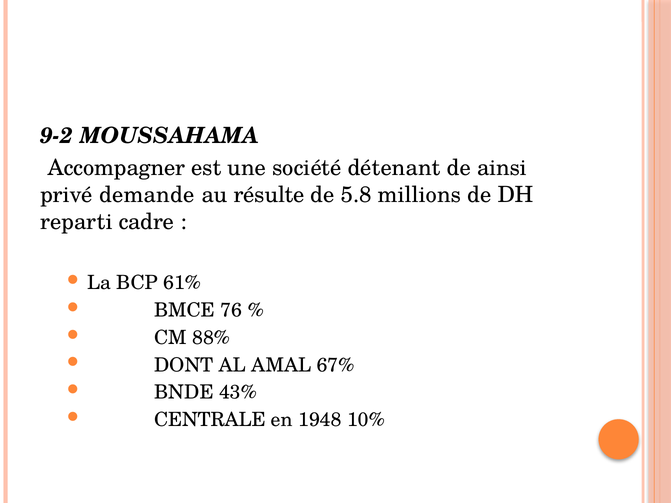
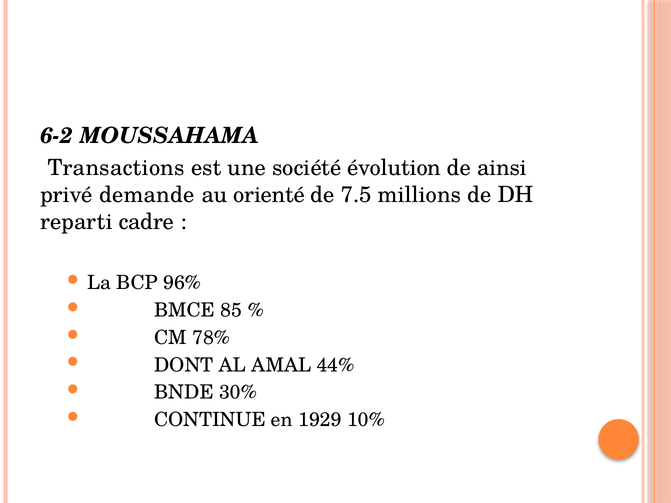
9-2: 9-2 -> 6-2
Accompagner: Accompagner -> Transactions
détenant: détenant -> évolution
résulte: résulte -> orienté
5.8: 5.8 -> 7.5
61%: 61% -> 96%
76: 76 -> 85
88%: 88% -> 78%
67%: 67% -> 44%
43%: 43% -> 30%
CENTRALE: CENTRALE -> CONTINUE
1948: 1948 -> 1929
